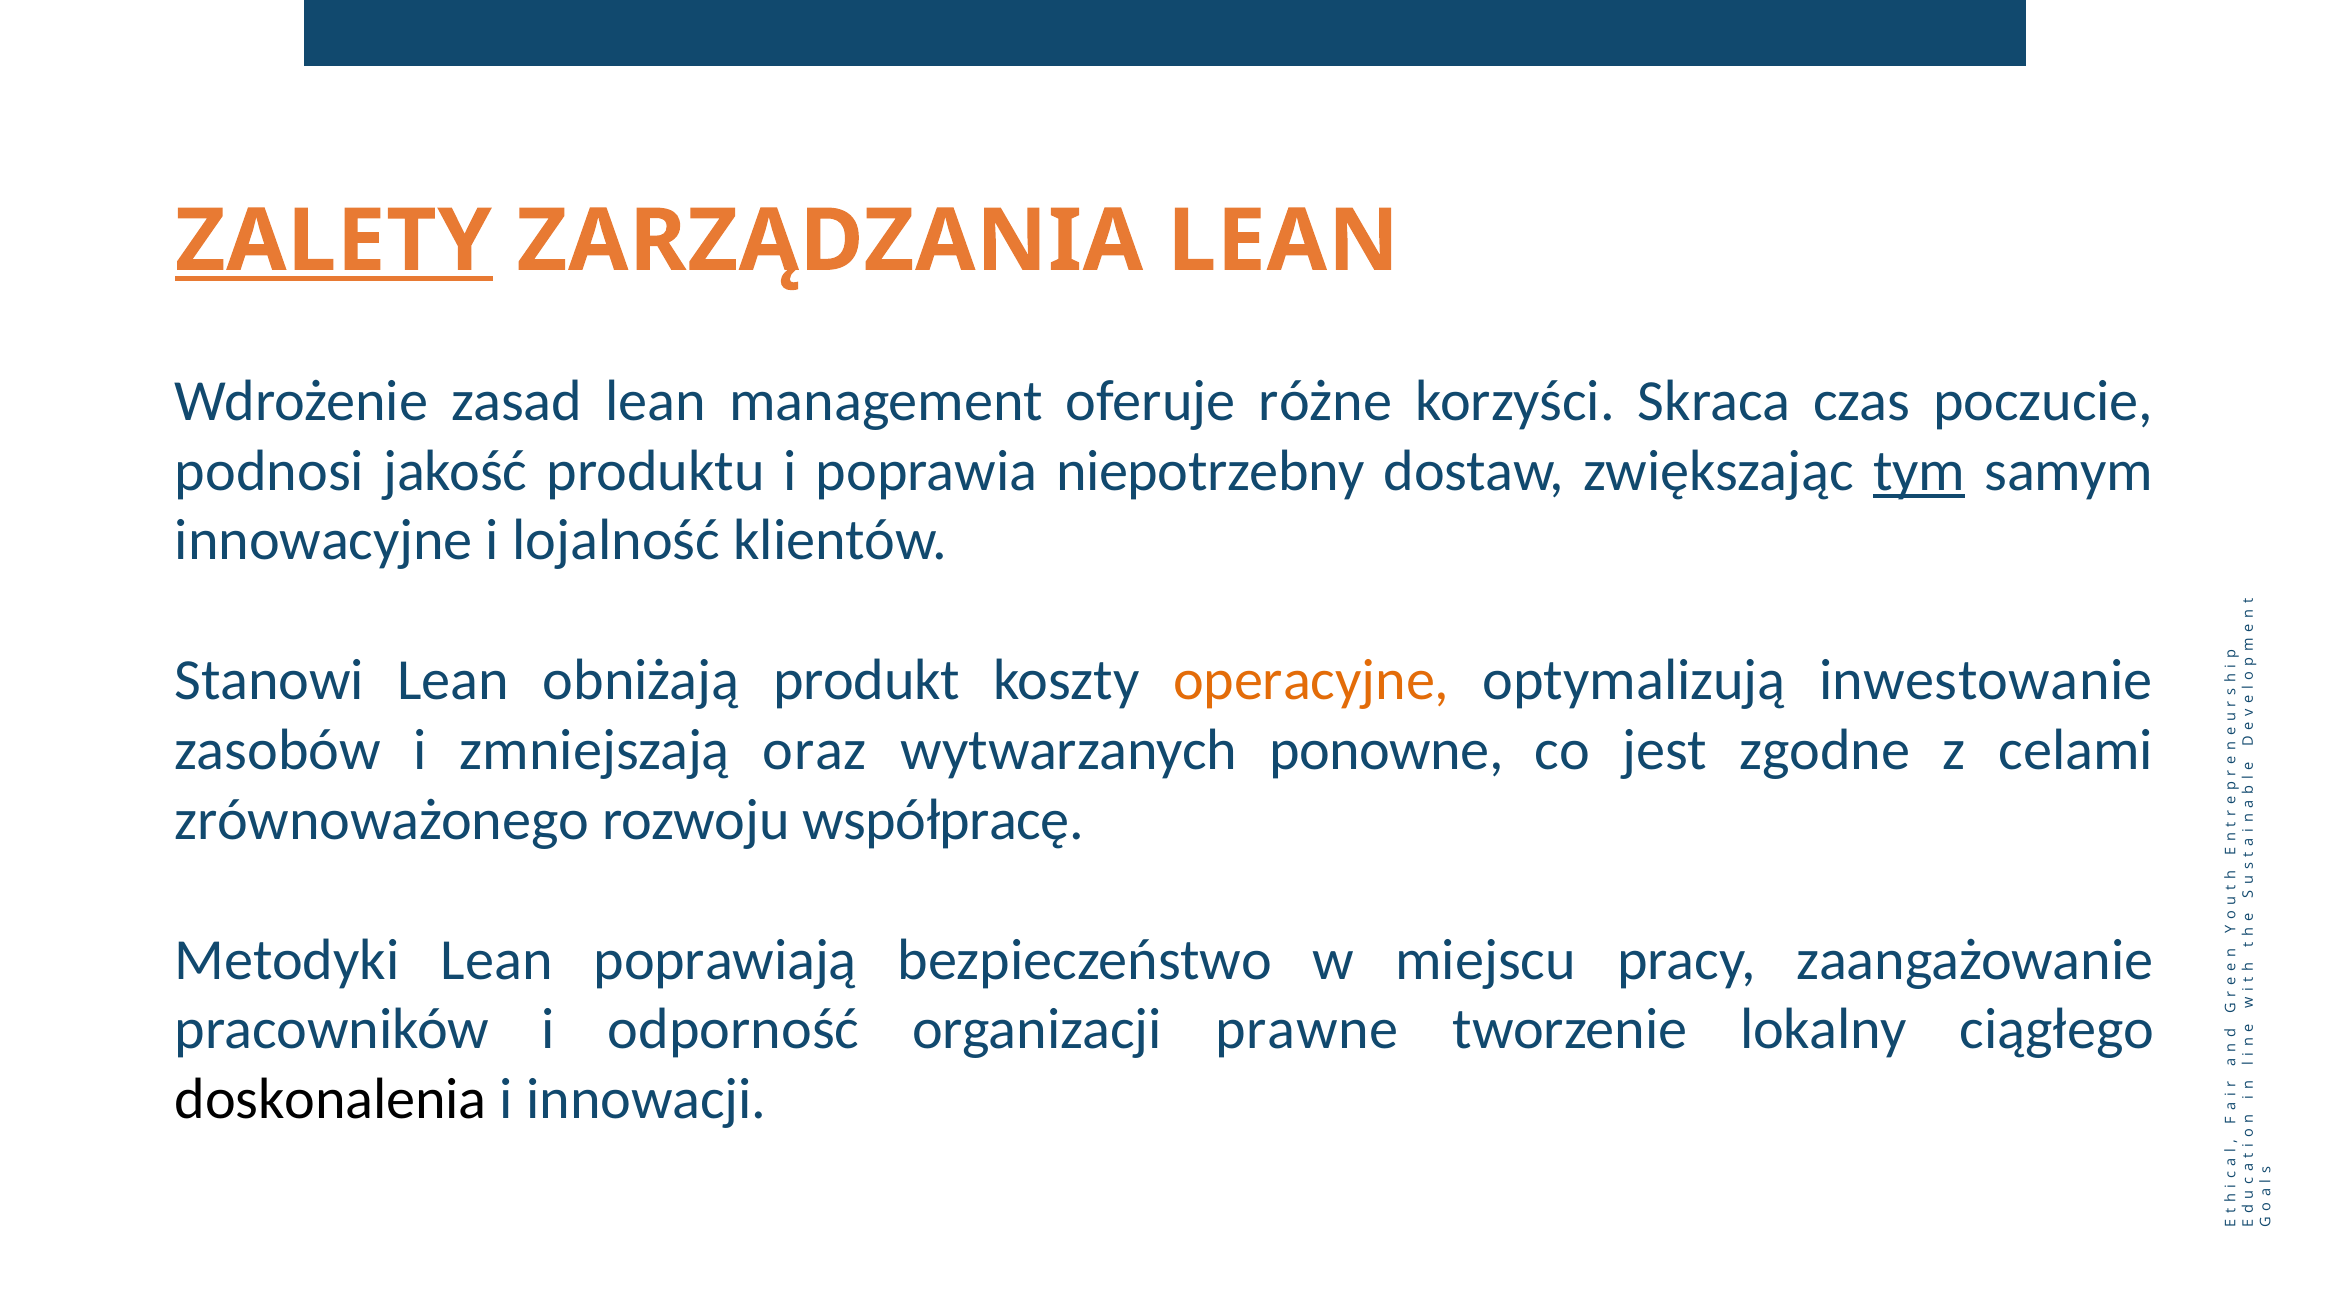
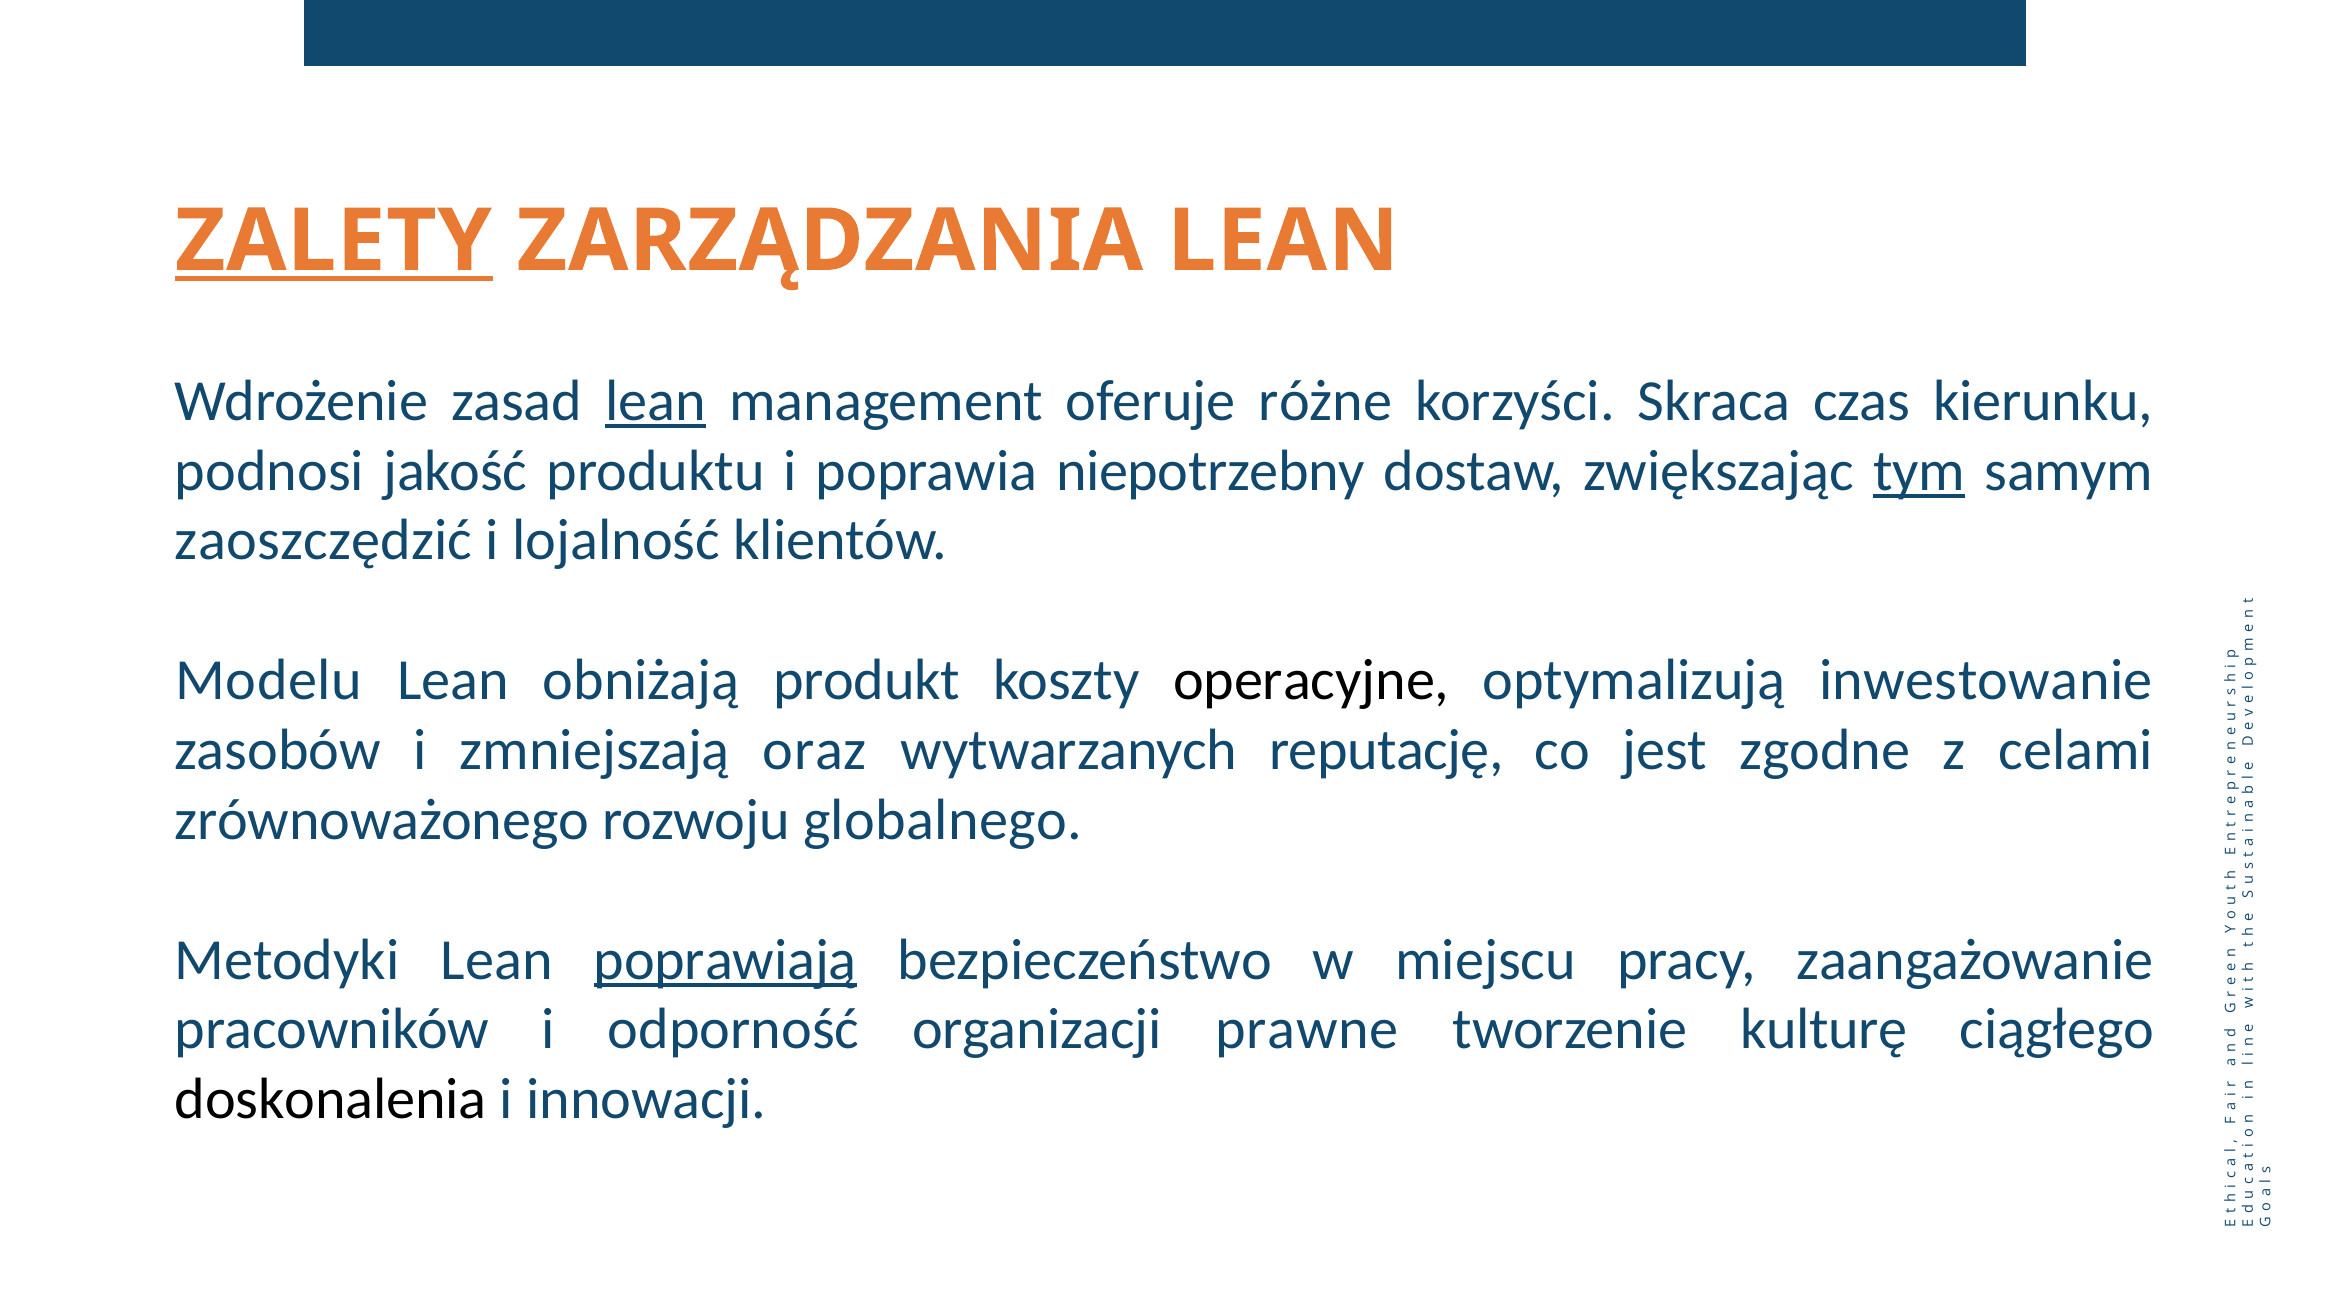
lean at (656, 401) underline: none -> present
poczucie: poczucie -> kierunku
innowacyjne: innowacyjne -> zaoszczędzić
Stanowi: Stanowi -> Modelu
operacyjne colour: orange -> black
ponowne: ponowne -> reputację
współpracę: współpracę -> globalnego
poprawiają underline: none -> present
lokalny: lokalny -> kulturę
